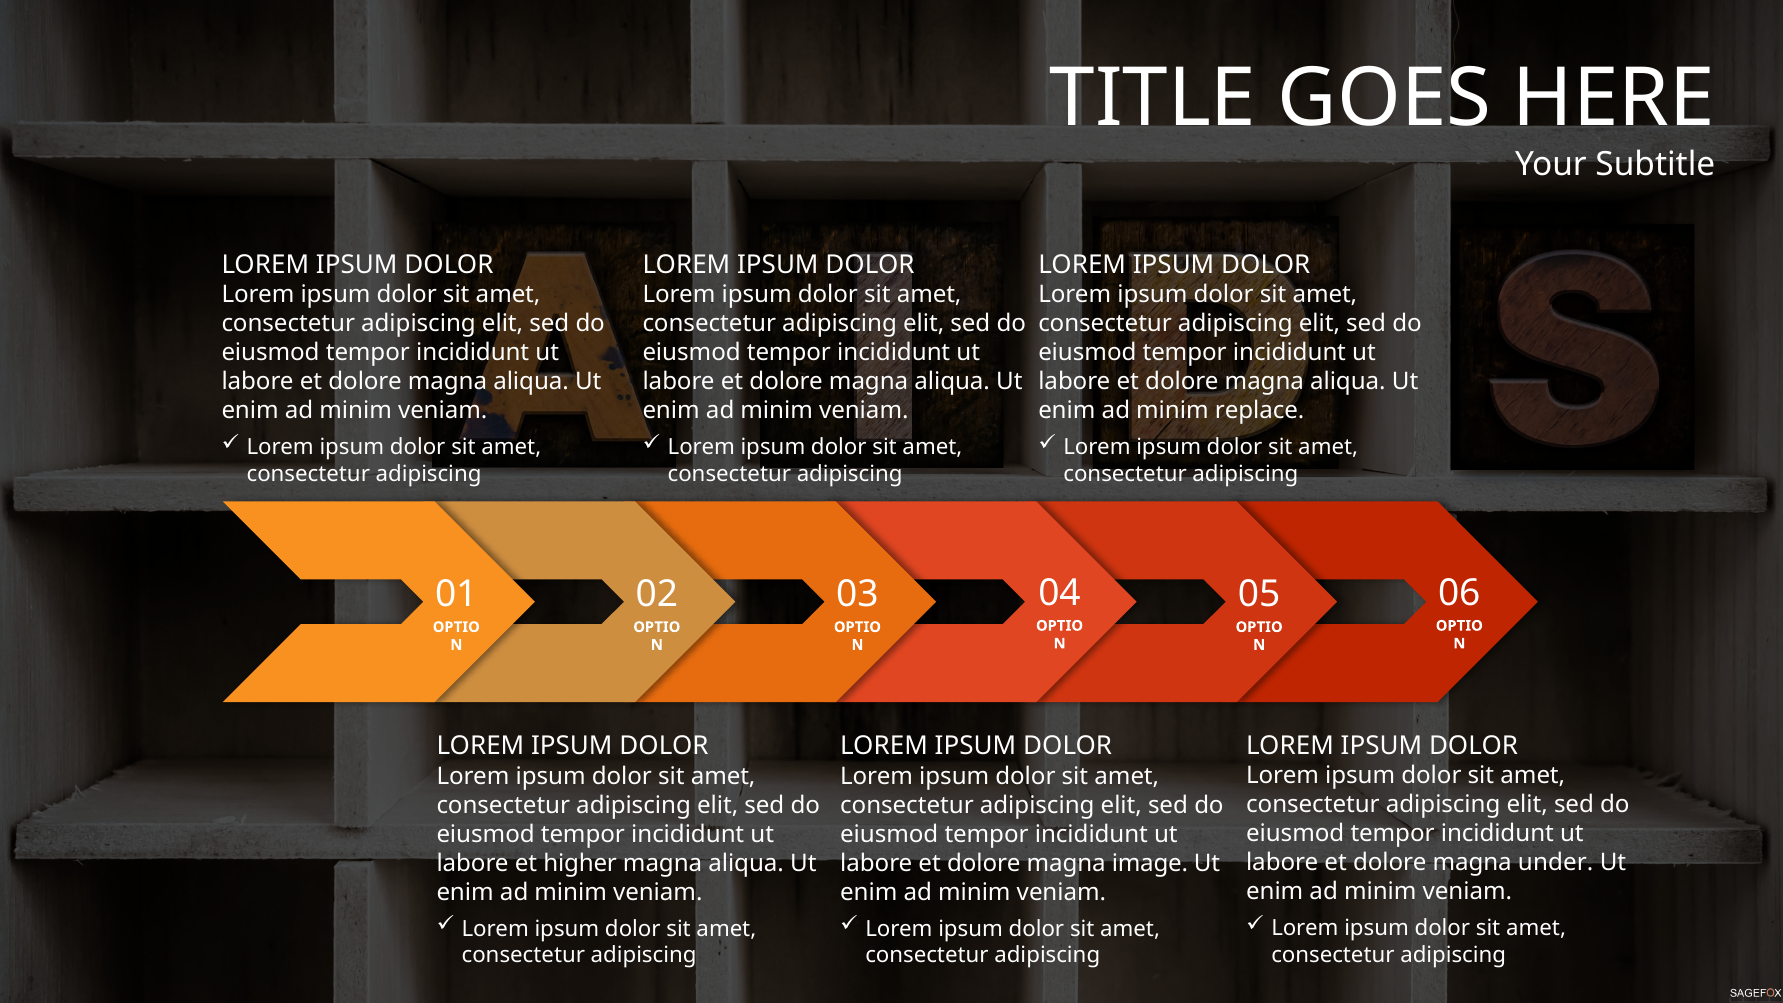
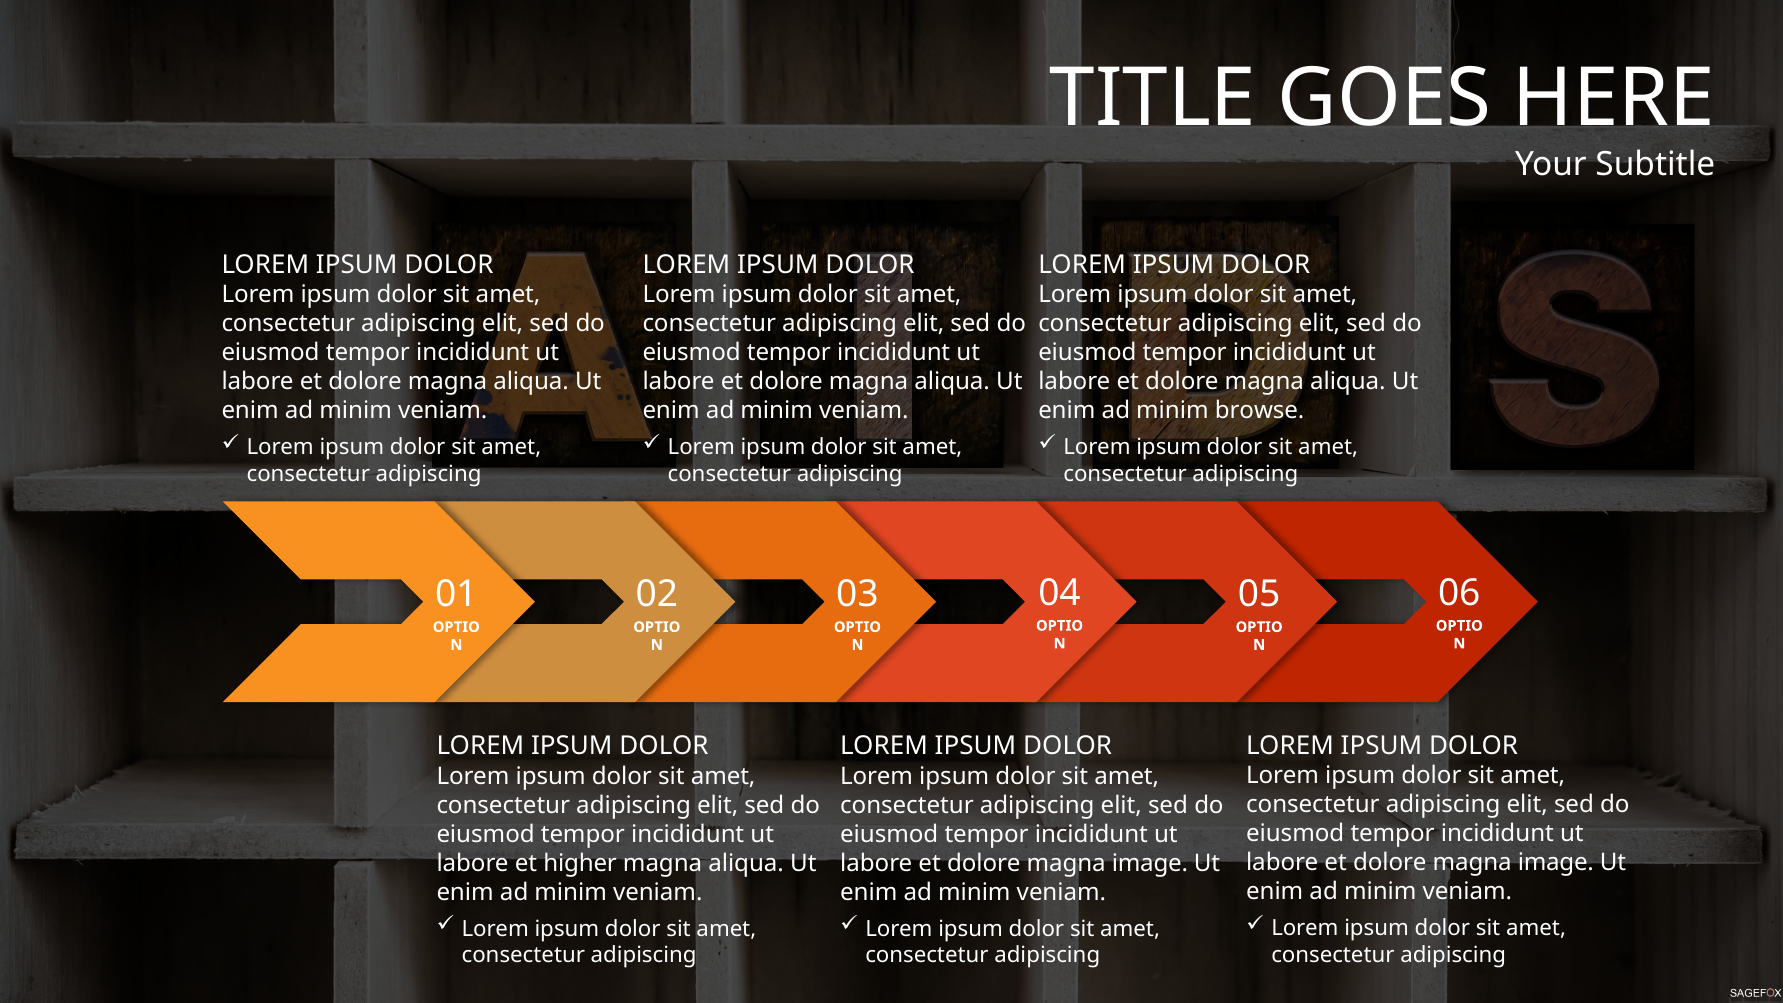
replace: replace -> browse
under at (1556, 863): under -> image
